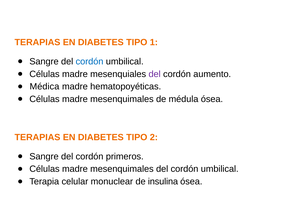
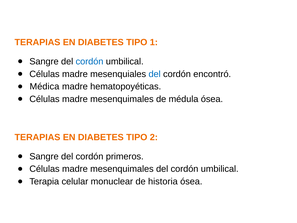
del at (155, 74) colour: purple -> blue
aumento: aumento -> encontró
insulina: insulina -> historia
